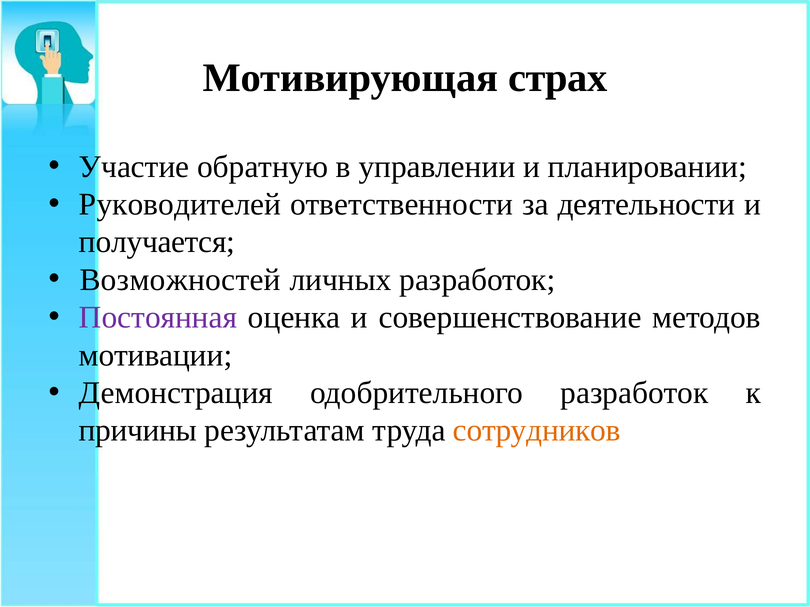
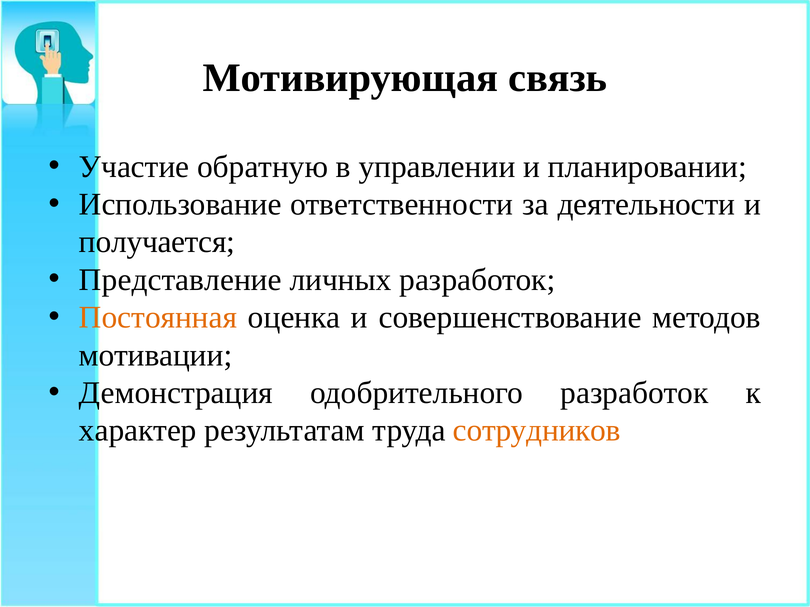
страх: страх -> связь
Руководителей: Руководителей -> Использование
Возможностей: Возможностей -> Представление
Постоянная colour: purple -> orange
причины: причины -> характер
